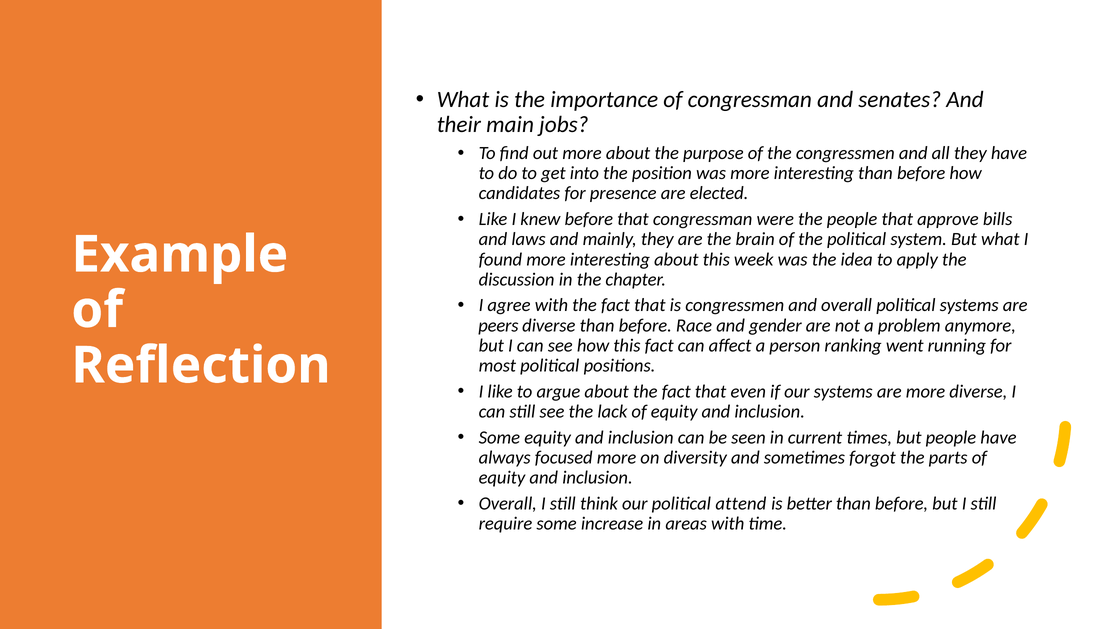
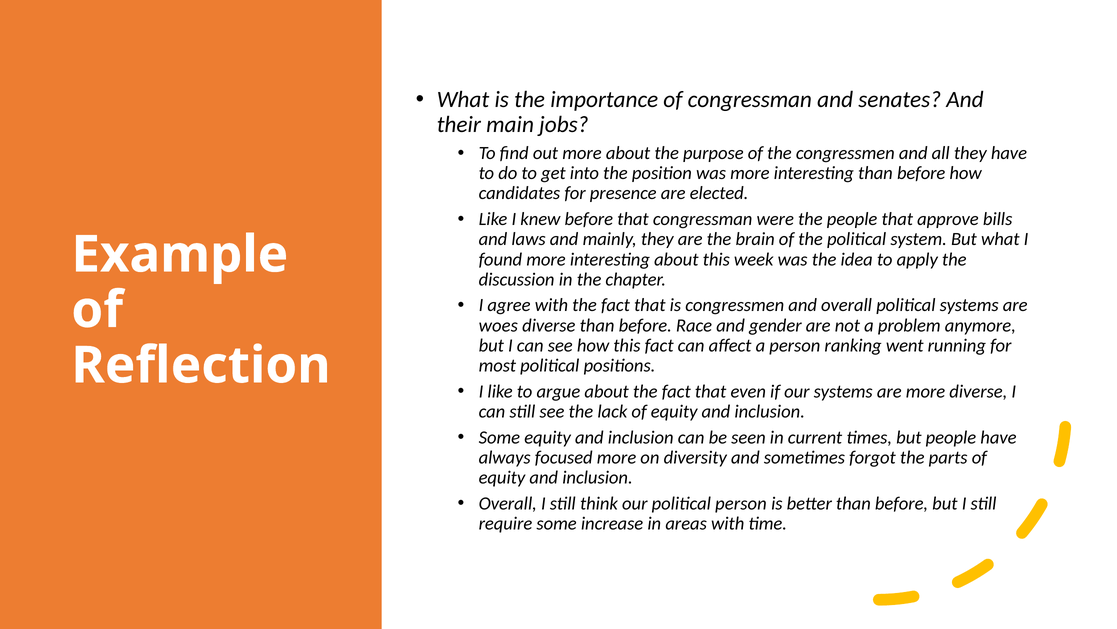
peers: peers -> woes
political attend: attend -> person
